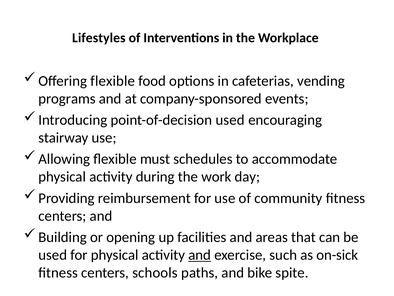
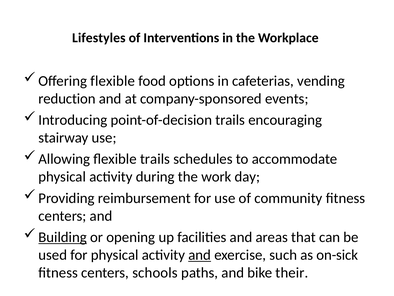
programs: programs -> reduction
point-of-decision used: used -> trails
flexible must: must -> trails
Building underline: none -> present
spite: spite -> their
